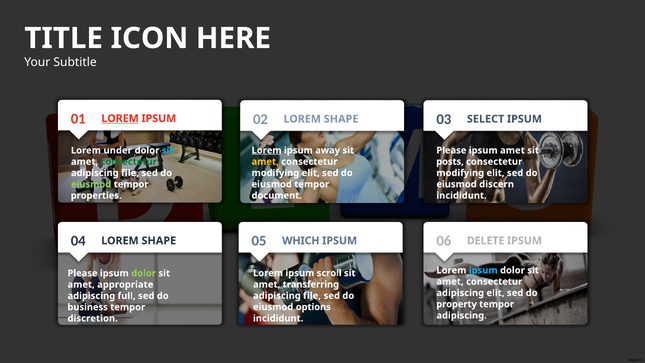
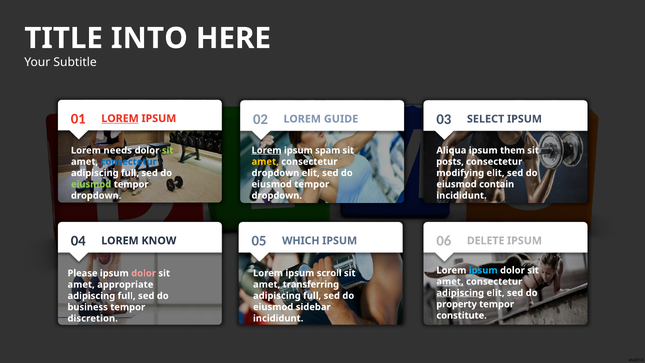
ICON: ICON -> INTO
02 LOREM SHAPE: SHAPE -> GUIDE
under: under -> needs
sit at (168, 150) colour: light blue -> light green
away: away -> spam
Please at (451, 150): Please -> Aliqua
ipsum amet: amet -> them
consectetur at (129, 162) colour: green -> blue
modifying at (275, 173): modifying -> dropdown
file at (130, 173): file -> full
discern: discern -> contain
document at (277, 195): document -> dropdown
properties at (96, 195): properties -> dropdown
04 LOREM SHAPE: SHAPE -> KNOW
dolor at (144, 273) colour: light green -> pink
amet at (450, 281) underline: none -> present
adipiscing at (460, 293) underline: none -> present
file at (312, 296): file -> full
options: options -> sidebar
adipiscing at (462, 315): adipiscing -> constitute
